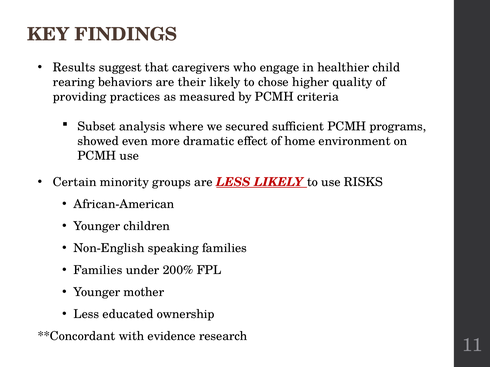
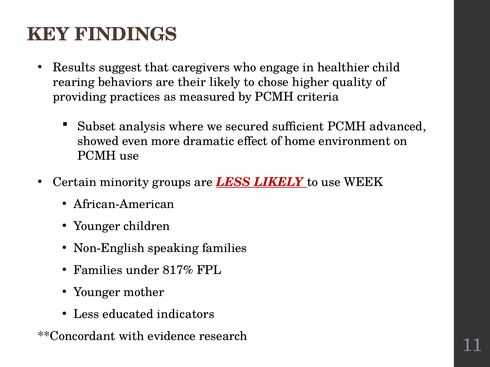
programs: programs -> advanced
RISKS: RISKS -> WEEK
200%: 200% -> 817%
ownership: ownership -> indicators
